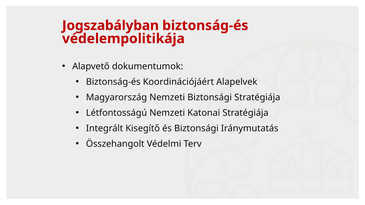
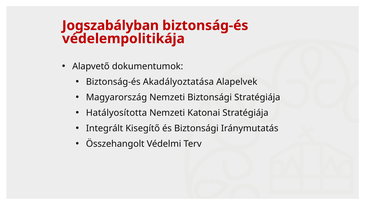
Koordinációjáért: Koordinációjáért -> Akadályoztatása
Létfontosságú: Létfontosságú -> Hatályosította
